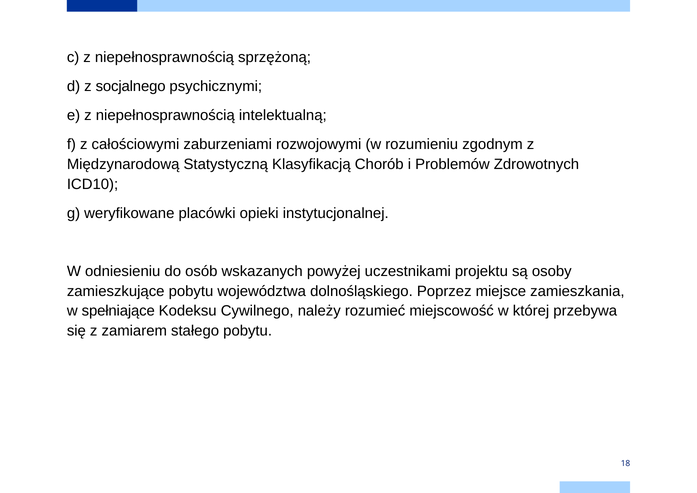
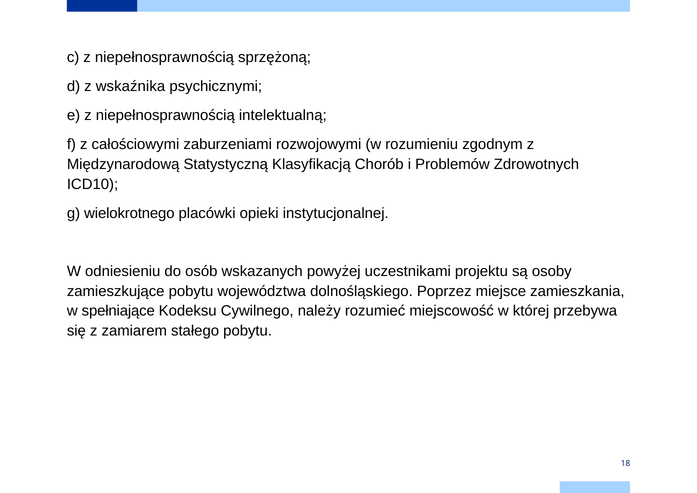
socjalnego: socjalnego -> wskaźnika
weryfikowane: weryfikowane -> wielokrotnego
